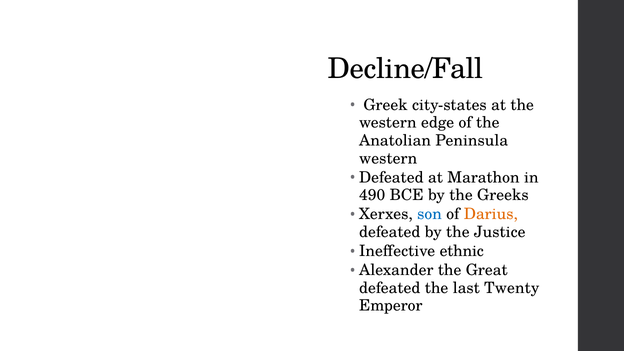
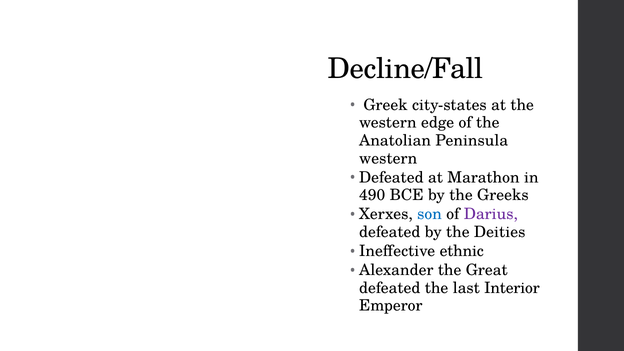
Darius colour: orange -> purple
Justice: Justice -> Deities
Twenty: Twenty -> Interior
